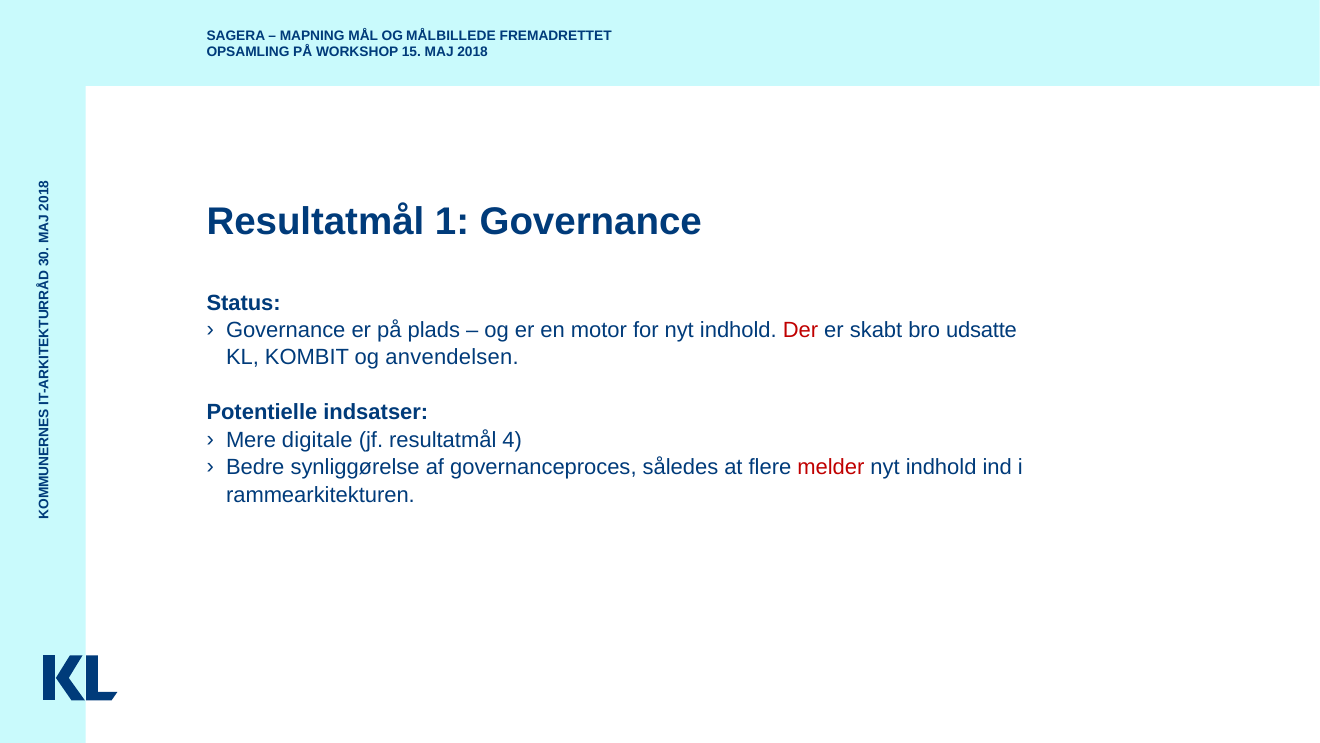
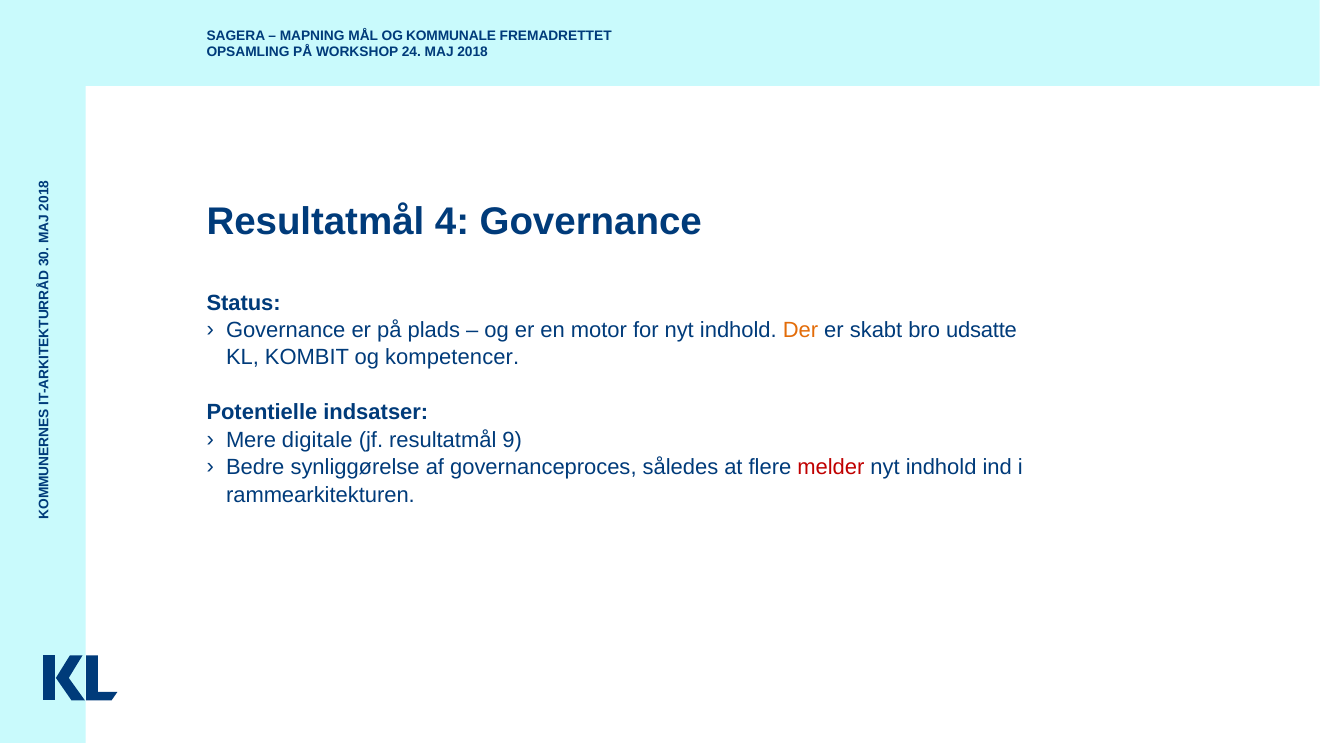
MÅLBILLEDE: MÅLBILLEDE -> KOMMUNALE
15: 15 -> 24
Resultatmål 1: 1 -> 4
Der colour: red -> orange
anvendelsen: anvendelsen -> kompetencer
4: 4 -> 9
